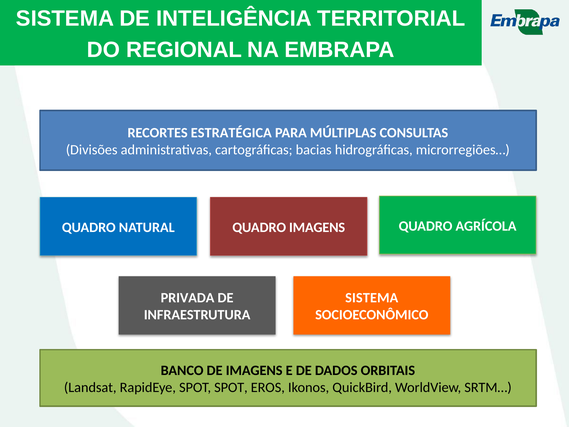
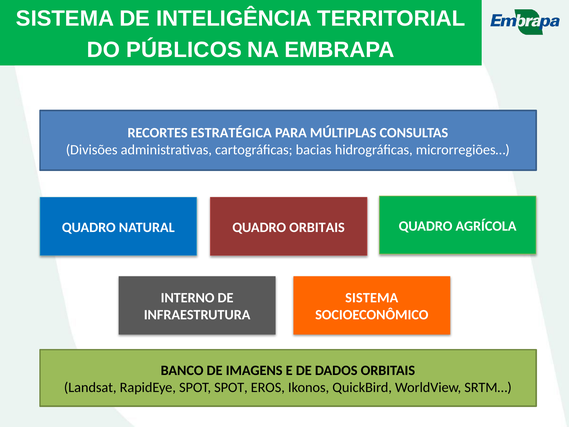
REGIONAL: REGIONAL -> PÚBLICOS
QUADRO IMAGENS: IMAGENS -> ORBITAIS
PRIVADA: PRIVADA -> INTERNO
